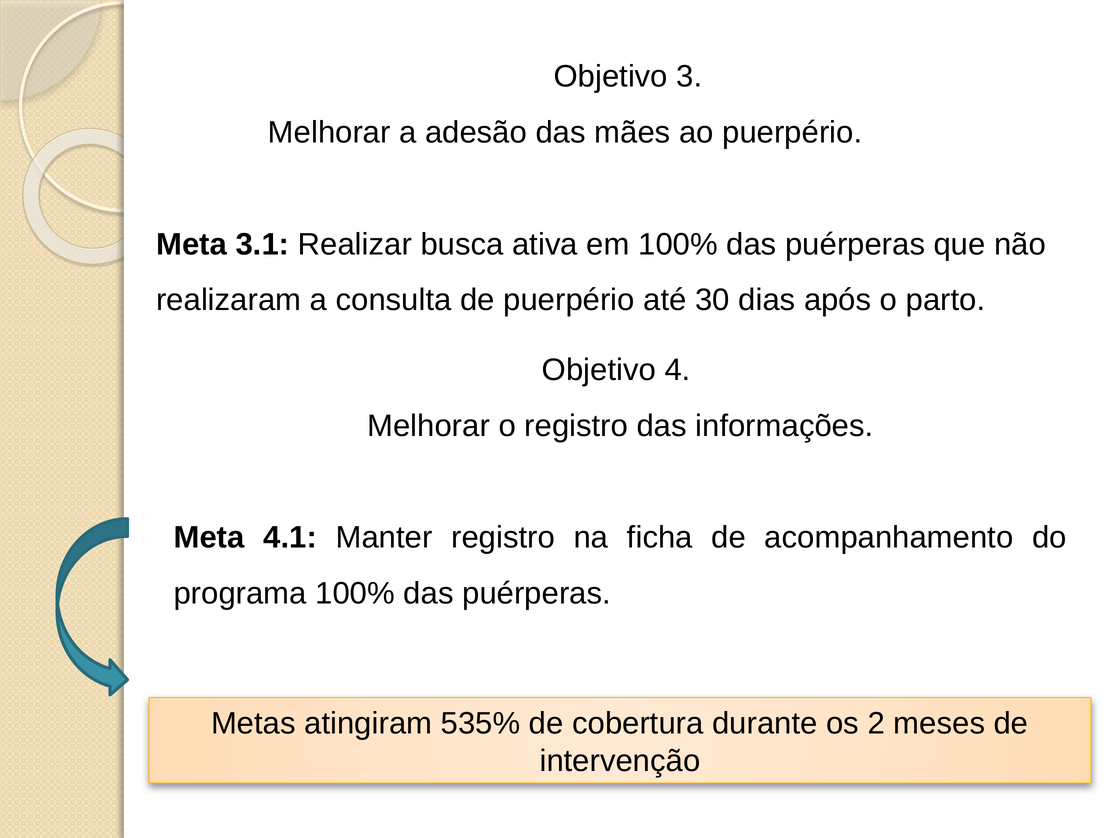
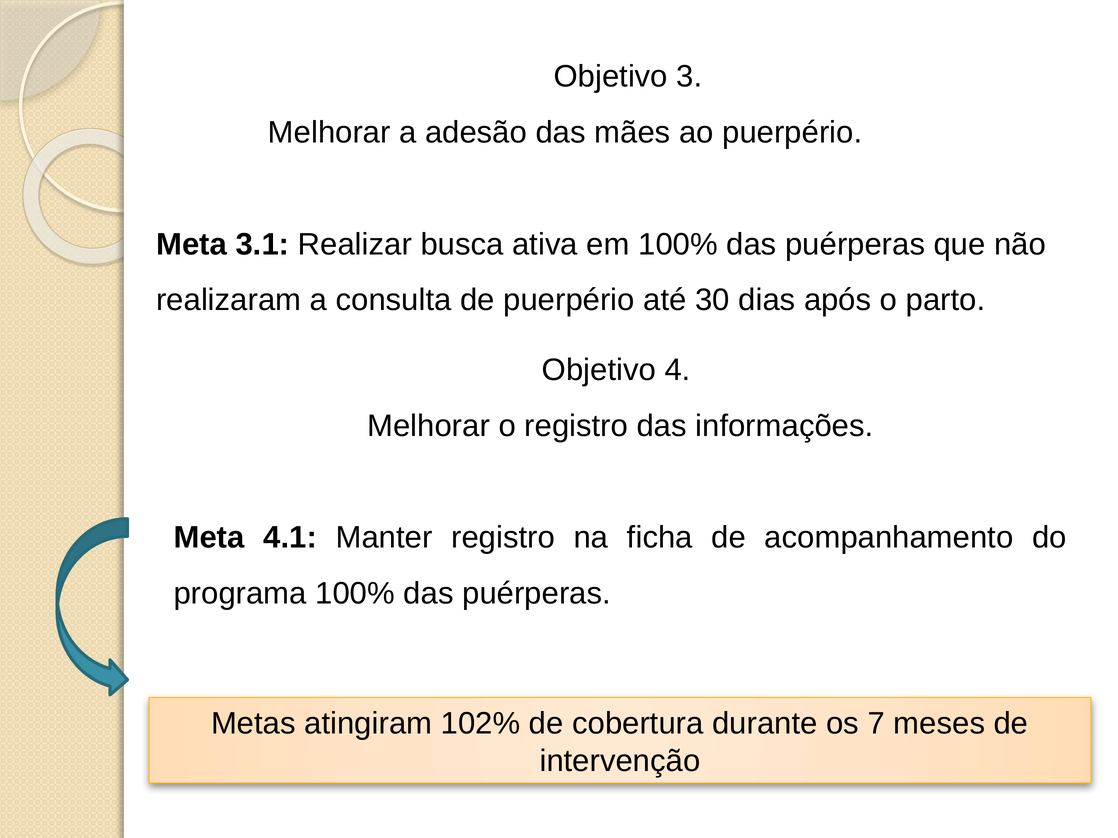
535%: 535% -> 102%
2: 2 -> 7
